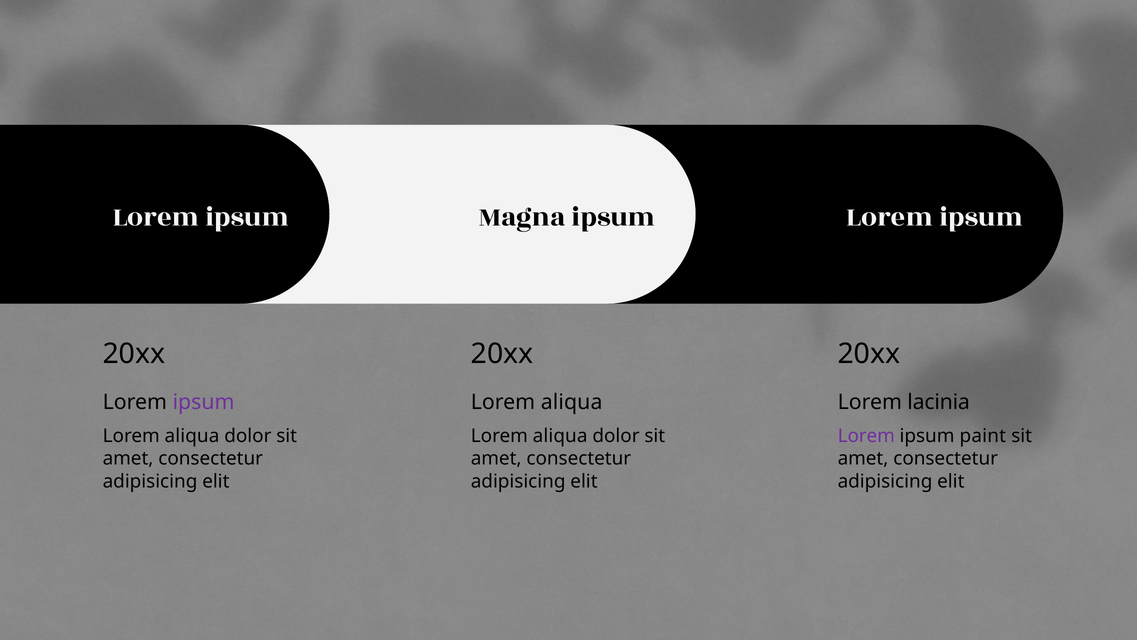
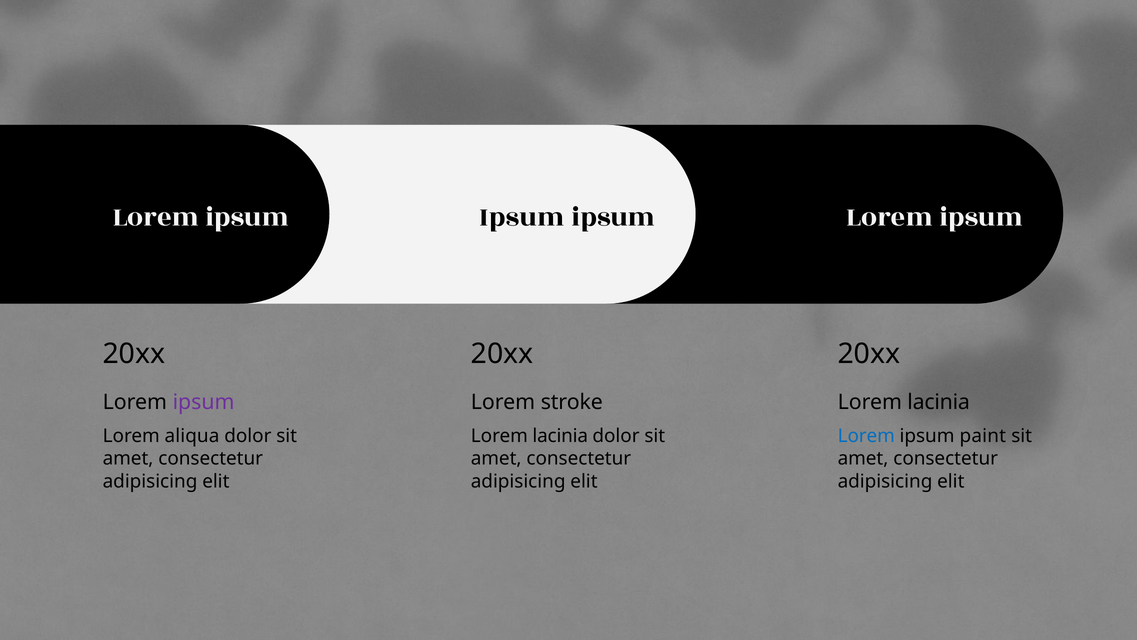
Magna at (522, 216): Magna -> Ipsum
aliqua at (572, 402): aliqua -> stroke
aliqua at (560, 436): aliqua -> lacinia
Lorem at (866, 436) colour: purple -> blue
